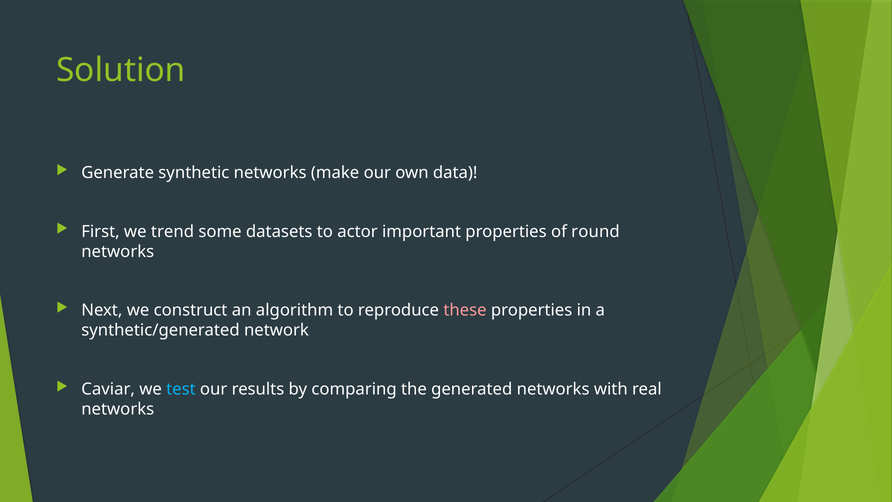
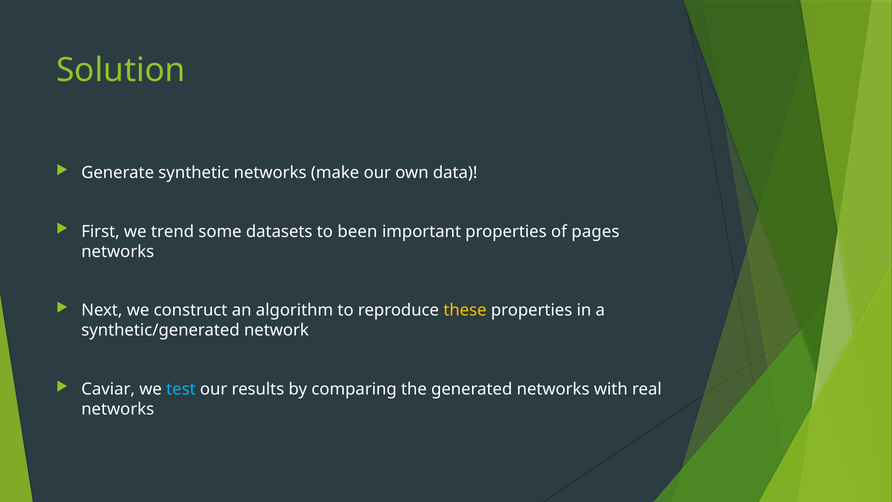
actor: actor -> been
round: round -> pages
these colour: pink -> yellow
